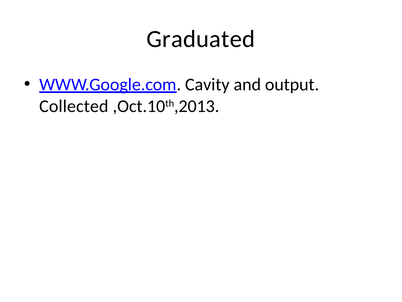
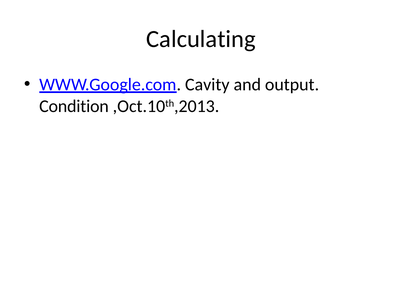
Graduated: Graduated -> Calculating
Collected: Collected -> Condition
